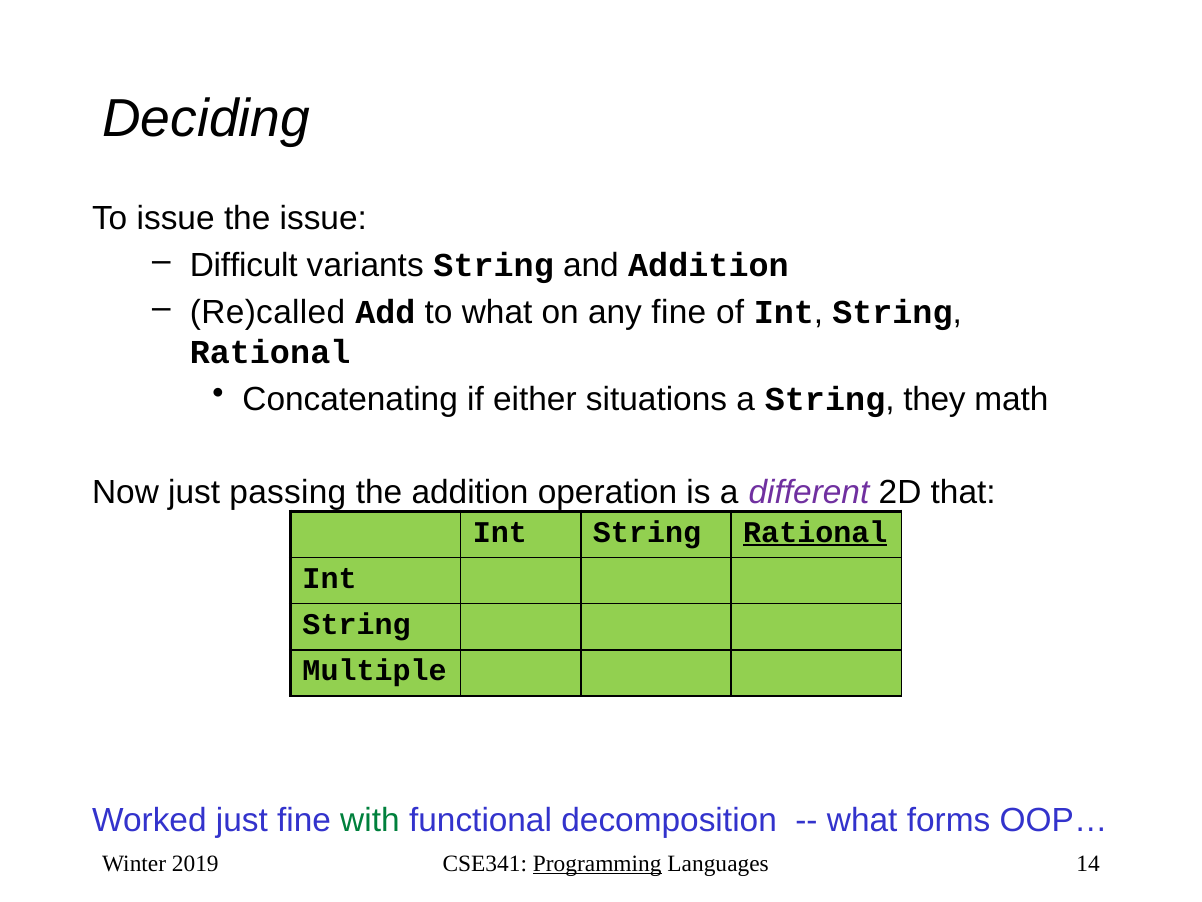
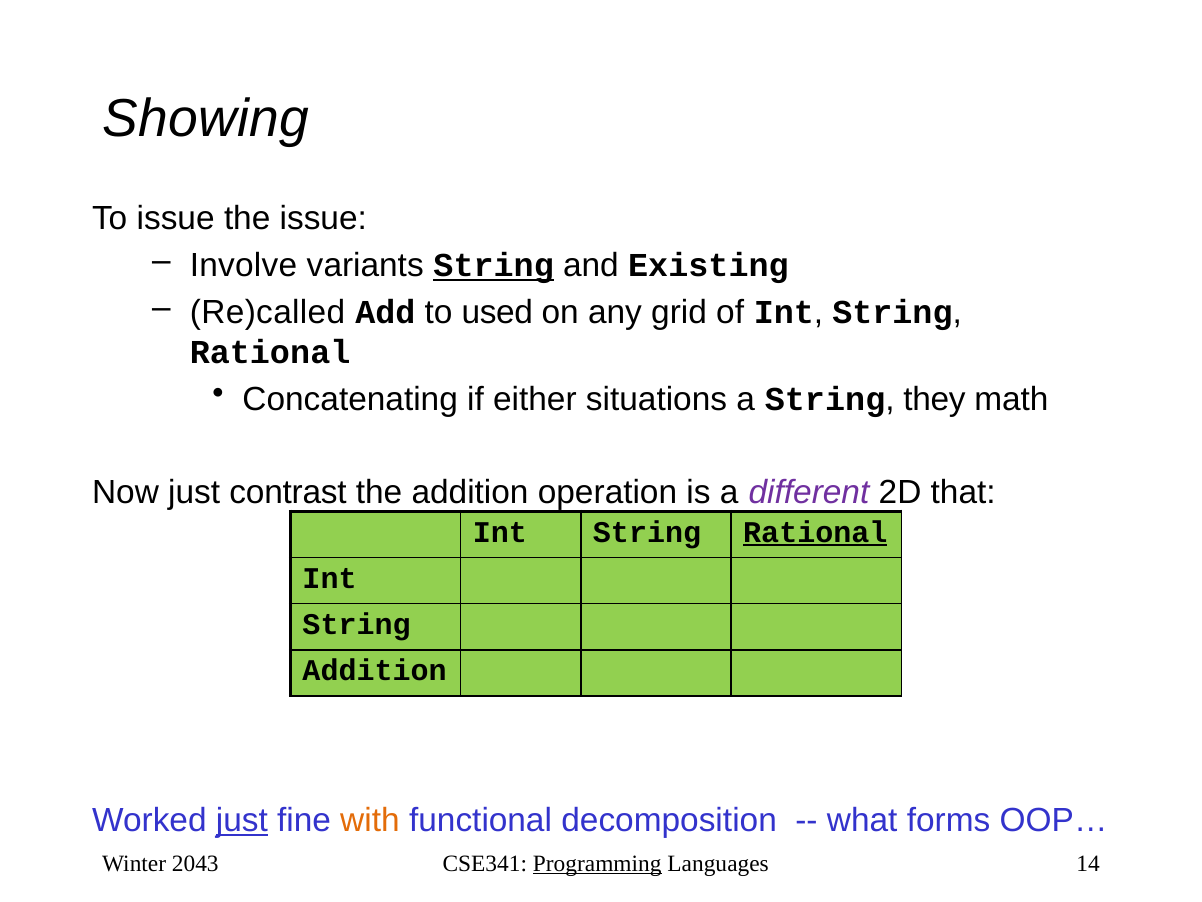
Deciding: Deciding -> Showing
Difficult: Difficult -> Involve
String at (494, 265) underline: none -> present
and Addition: Addition -> Existing
to what: what -> used
any fine: fine -> grid
passing: passing -> contrast
Multiple at (375, 671): Multiple -> Addition
just at (242, 820) underline: none -> present
with colour: green -> orange
2019: 2019 -> 2043
